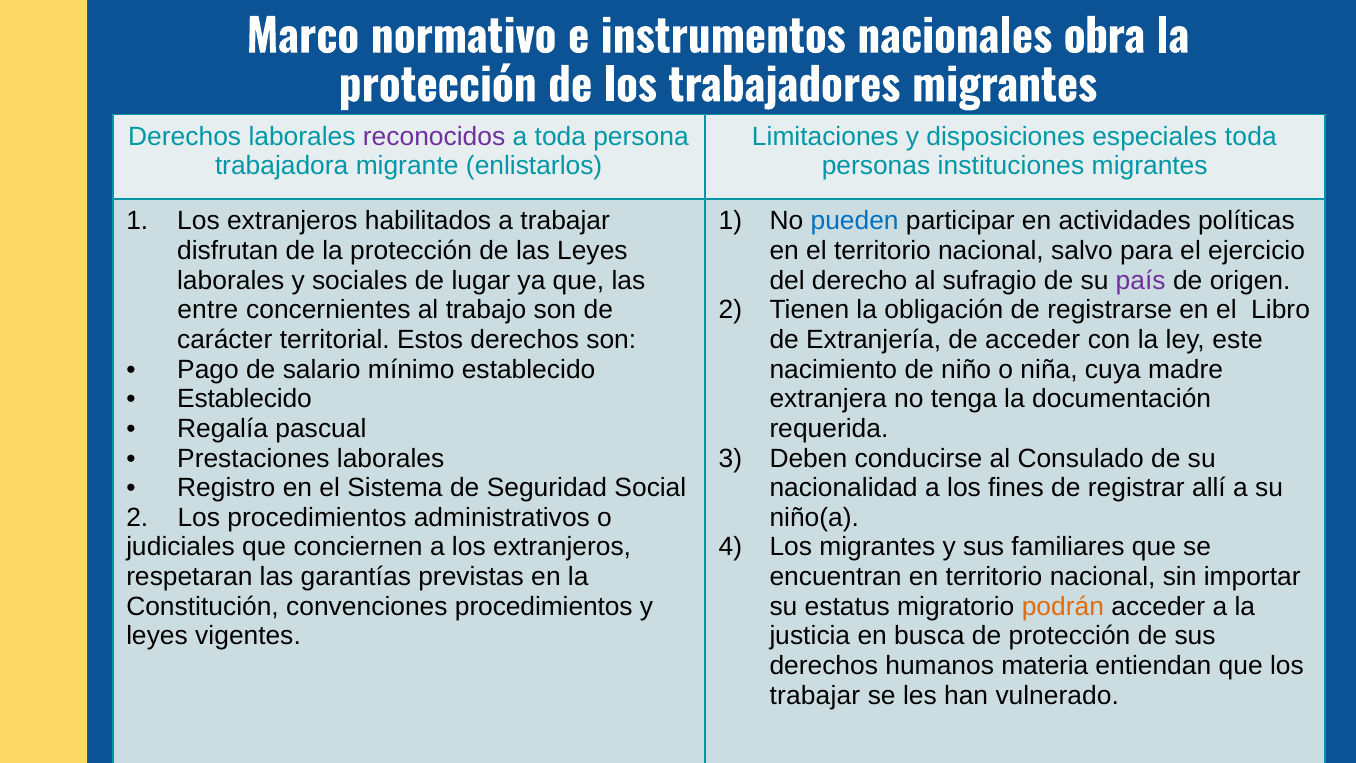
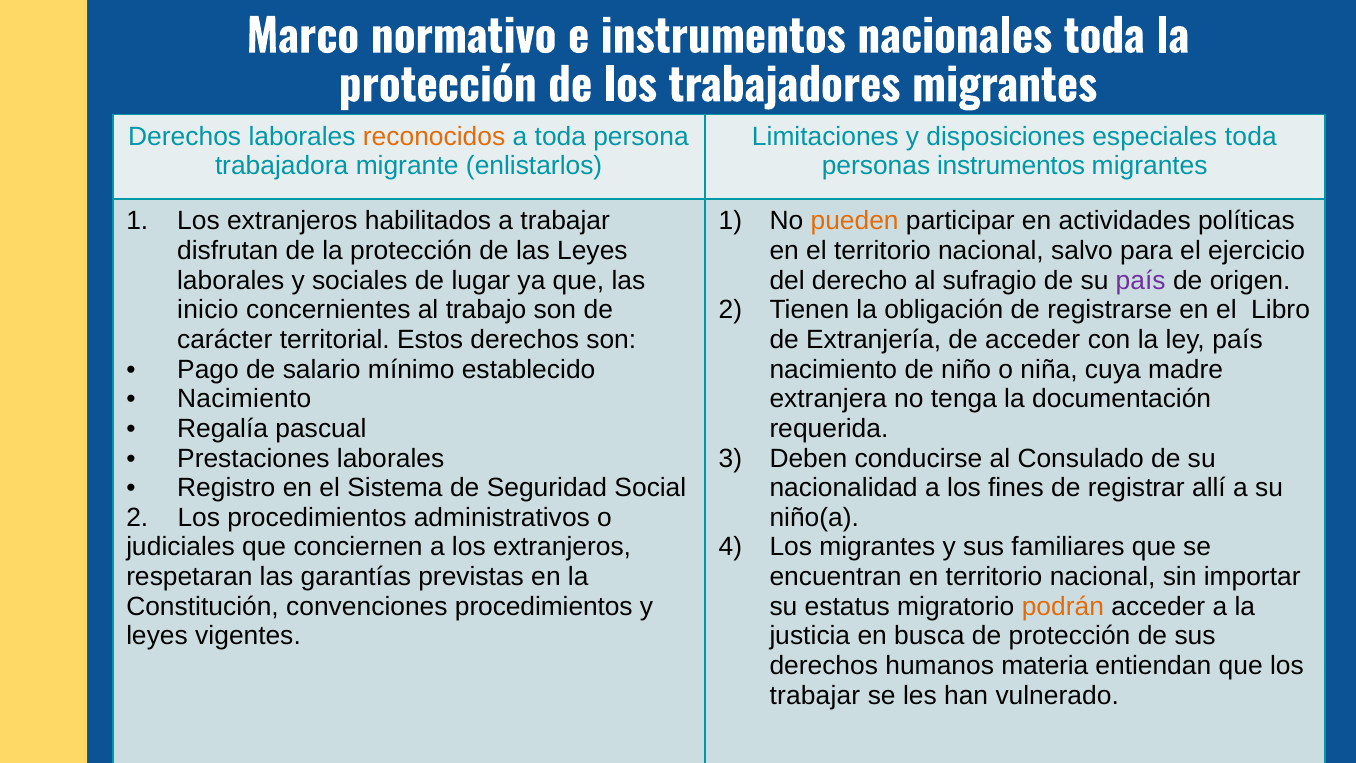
nacionales obra: obra -> toda
reconocidos colour: purple -> orange
personas instituciones: instituciones -> instrumentos
pueden colour: blue -> orange
entre: entre -> inicio
ley este: este -> país
Establecido at (244, 399): Establecido -> Nacimiento
